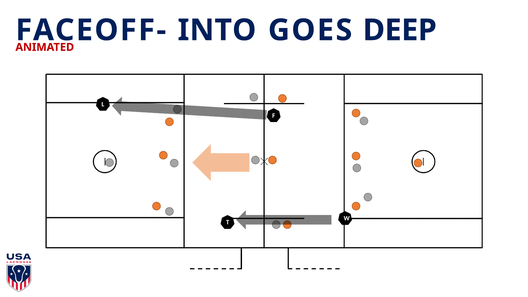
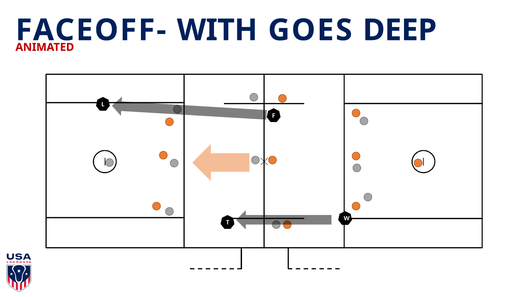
INTO: INTO -> WITH
